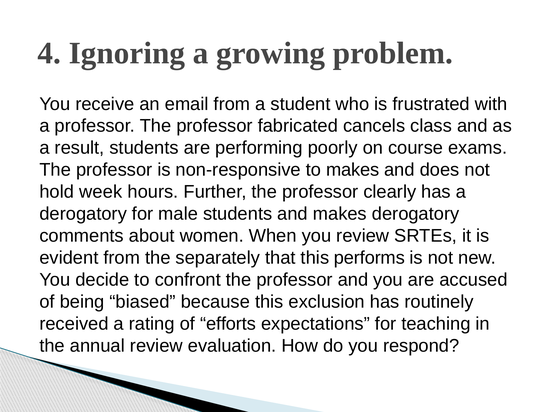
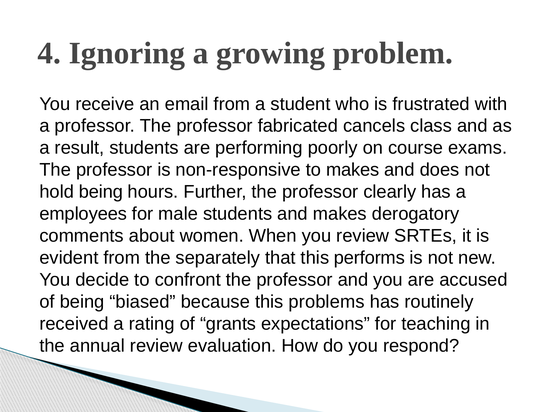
hold week: week -> being
derogatory at (83, 214): derogatory -> employees
exclusion: exclusion -> problems
efforts: efforts -> grants
